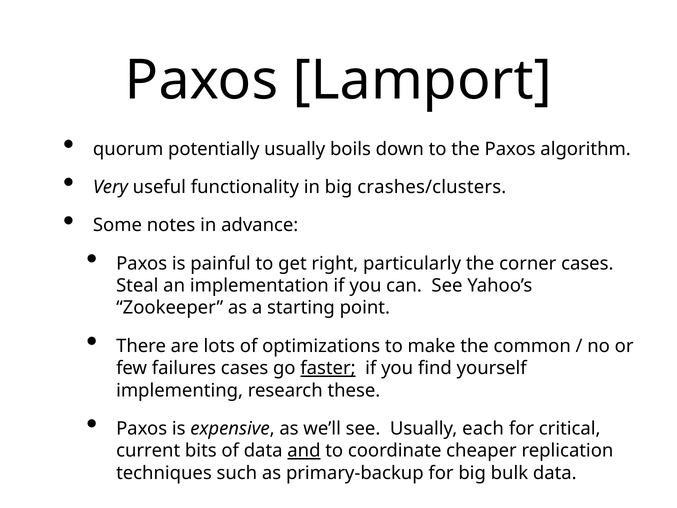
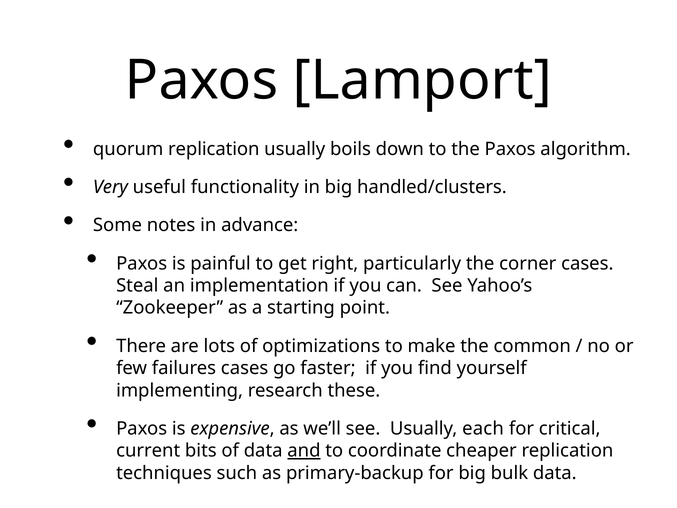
quorum potentially: potentially -> replication
crashes/clusters: crashes/clusters -> handled/clusters
faster underline: present -> none
